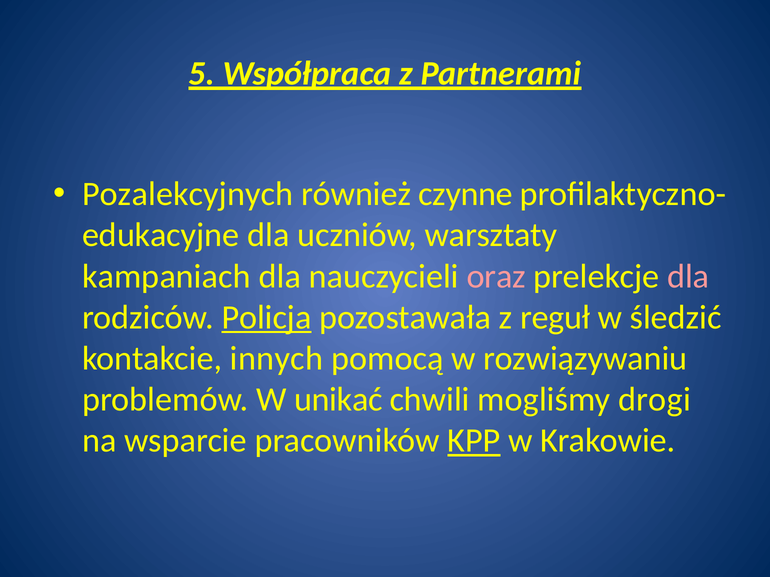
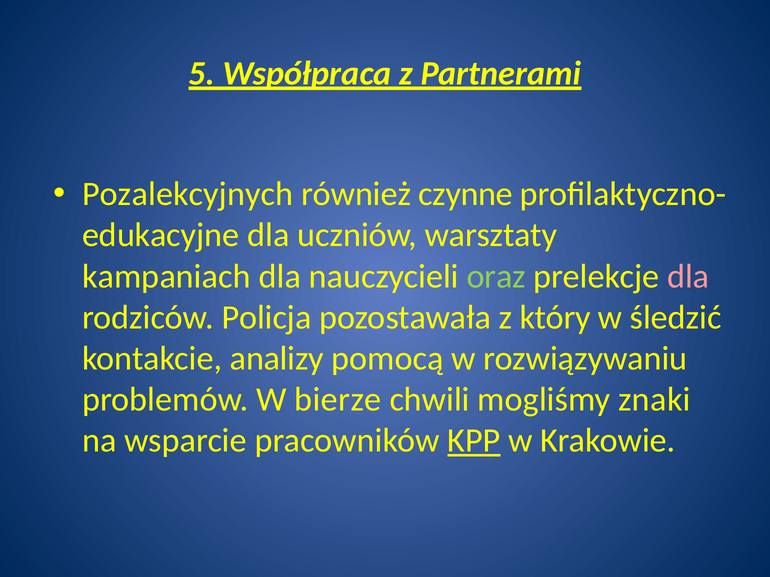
oraz colour: pink -> light green
Policja underline: present -> none
reguł: reguł -> który
innych: innych -> analizy
unikać: unikać -> bierze
drogi: drogi -> znaki
